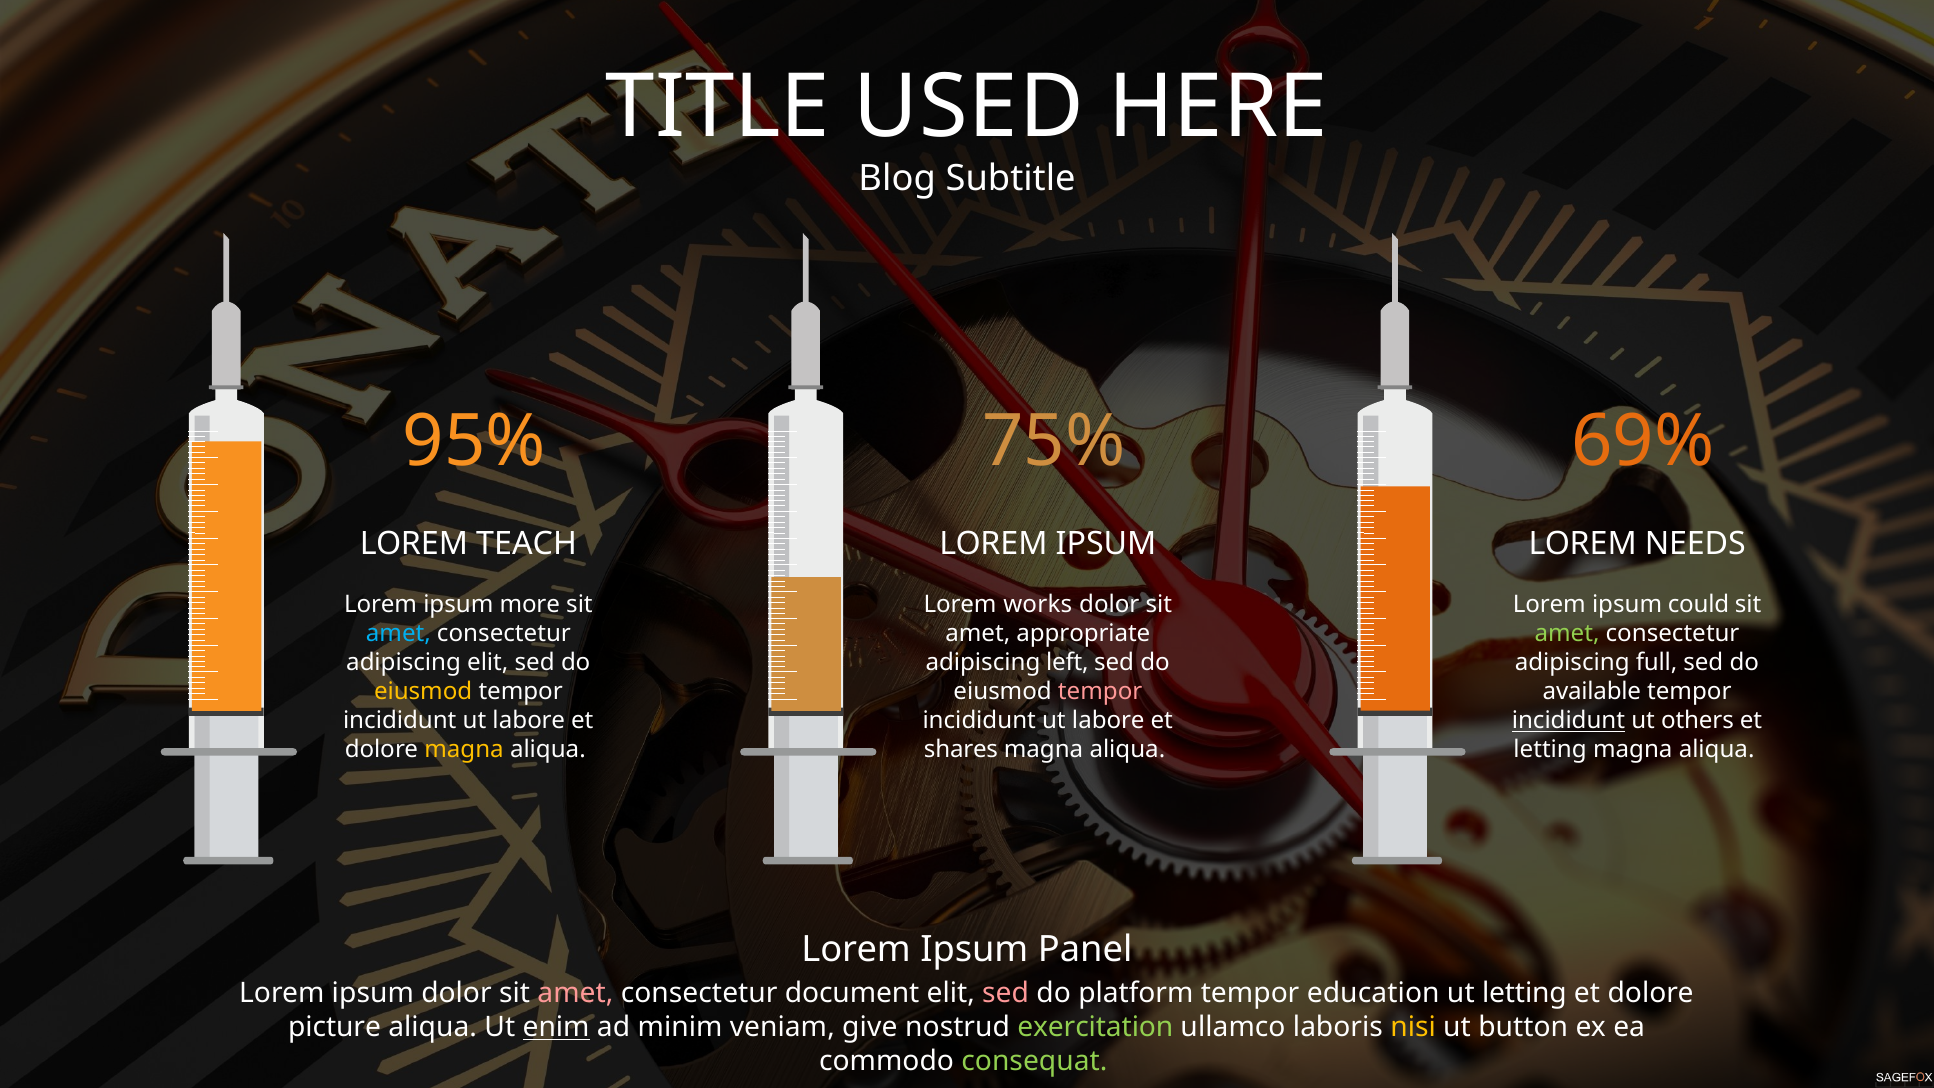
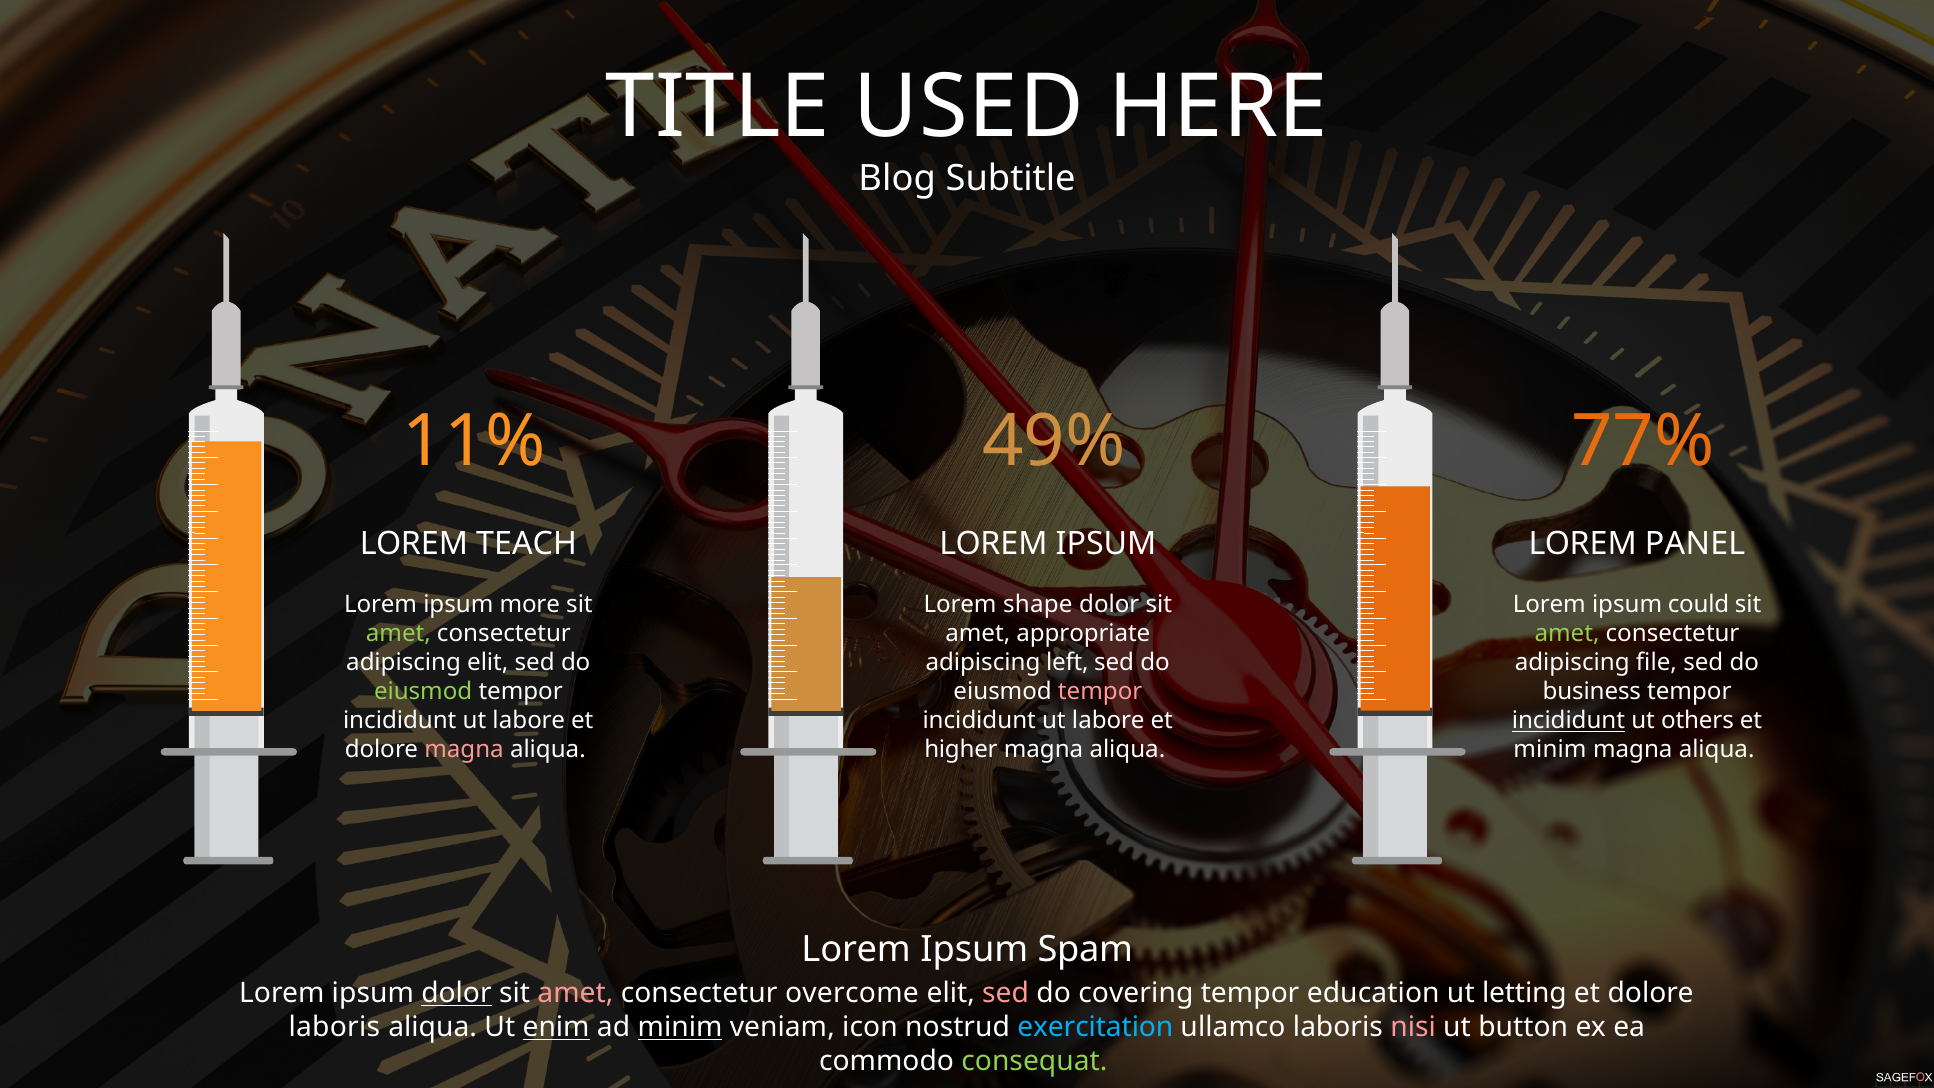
95%: 95% -> 11%
75%: 75% -> 49%
69%: 69% -> 77%
NEEDS: NEEDS -> PANEL
works: works -> shape
amet at (398, 634) colour: light blue -> light green
full: full -> file
eiusmod at (423, 692) colour: yellow -> light green
available: available -> business
magna at (464, 750) colour: yellow -> pink
shares: shares -> higher
letting at (1550, 750): letting -> minim
Panel: Panel -> Spam
dolor at (457, 993) underline: none -> present
document: document -> overcome
platform: platform -> covering
picture at (335, 1027): picture -> laboris
minim at (680, 1027) underline: none -> present
give: give -> icon
exercitation colour: light green -> light blue
nisi colour: yellow -> pink
